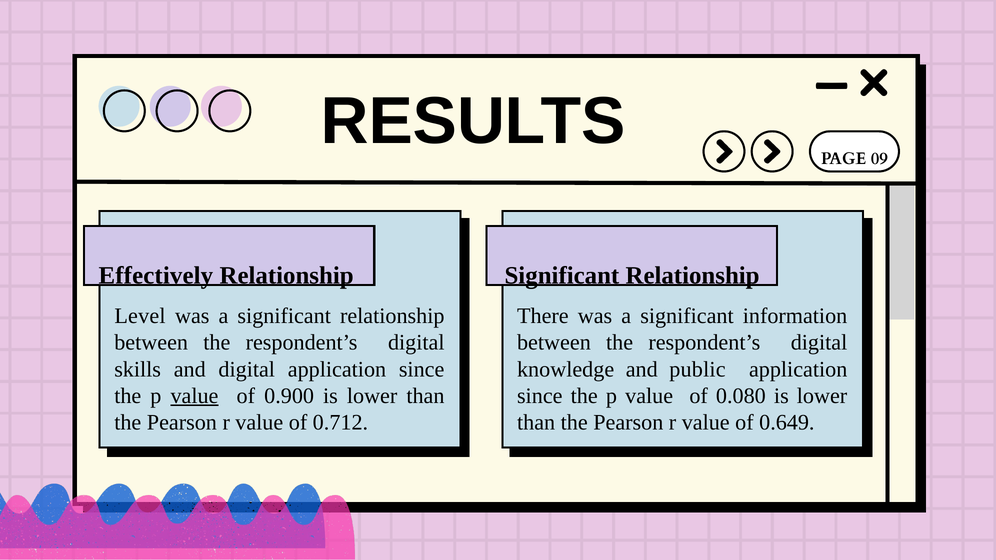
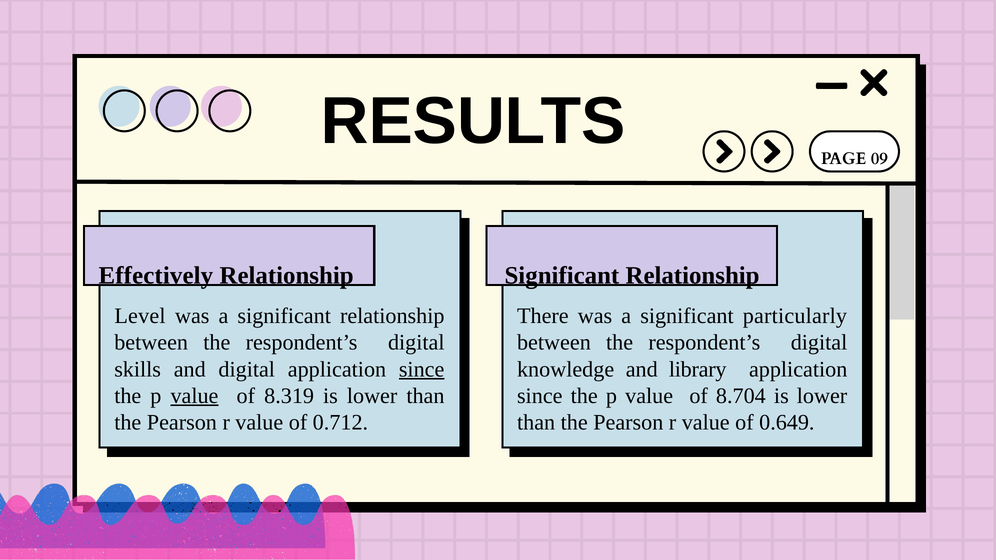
information: information -> particularly
since at (422, 369) underline: none -> present
public: public -> library
0.900: 0.900 -> 8.319
0.080: 0.080 -> 8.704
